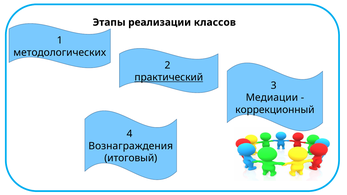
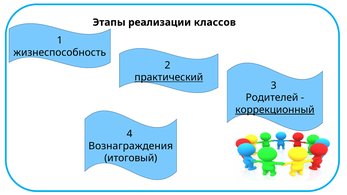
методологических: методологических -> жизнеспособность
Медиации: Медиации -> Родителей
коррекционный underline: none -> present
